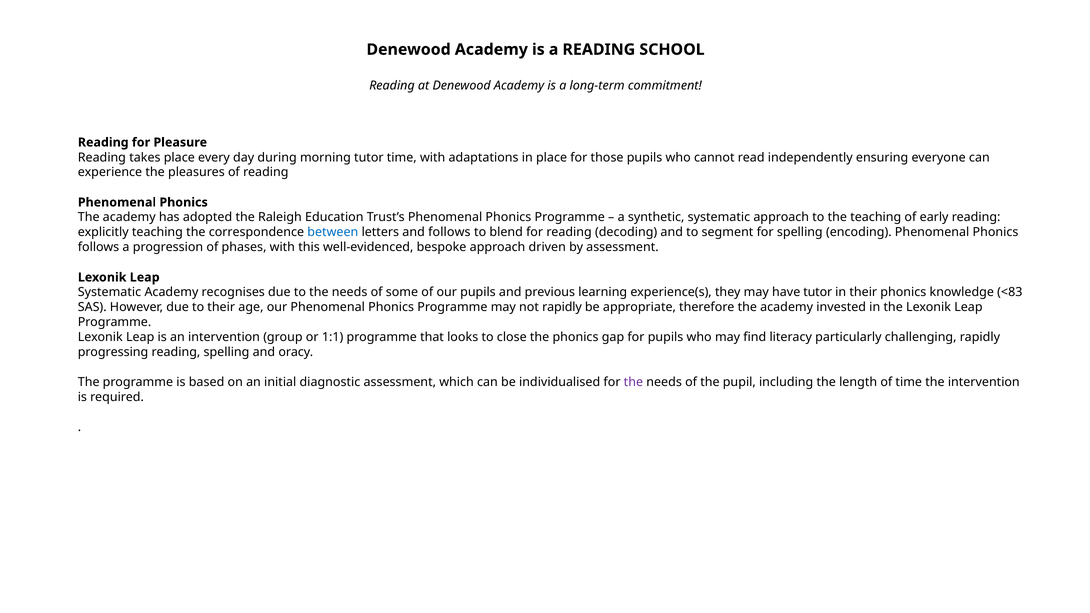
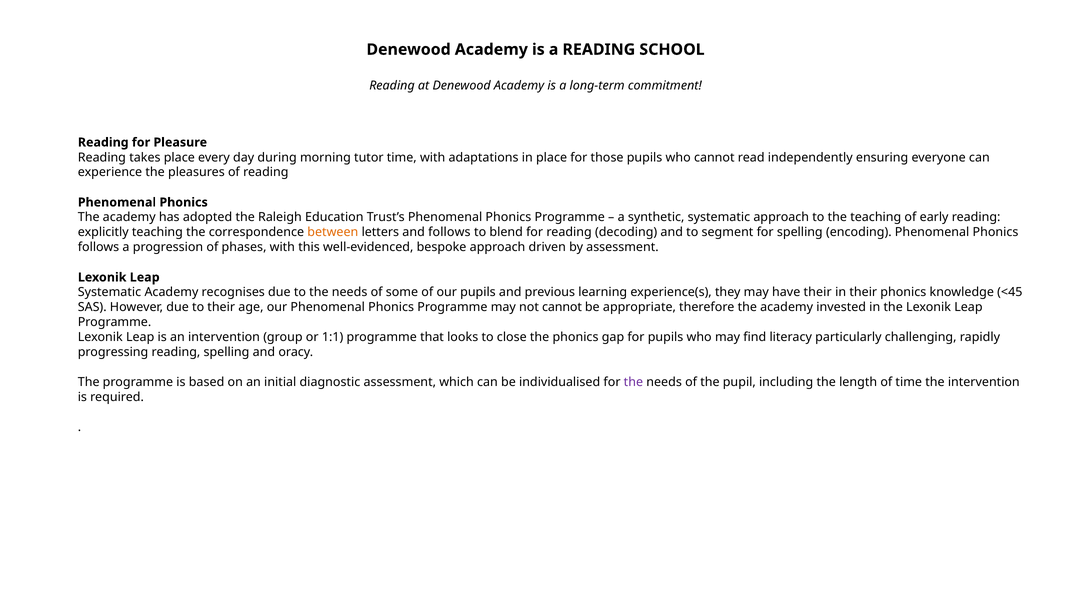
between colour: blue -> orange
have tutor: tutor -> their
<83: <83 -> <45
not rapidly: rapidly -> cannot
